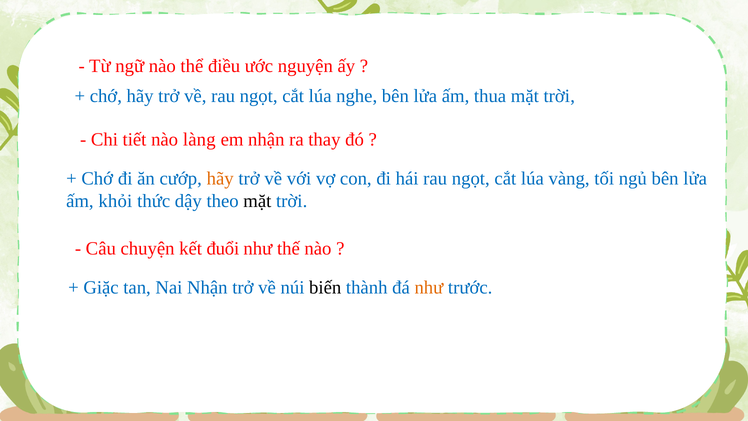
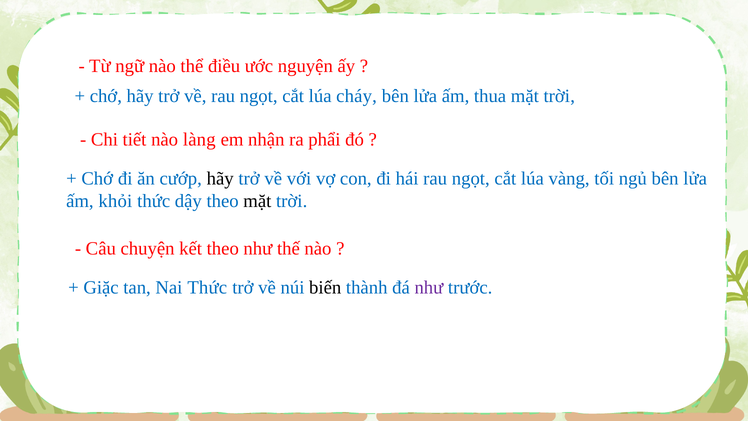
nghe: nghe -> cháy
thay: thay -> phẩi
hãy at (220, 178) colour: orange -> black
kết đuổi: đuổi -> theo
Nai Nhận: Nhận -> Thức
như at (429, 288) colour: orange -> purple
